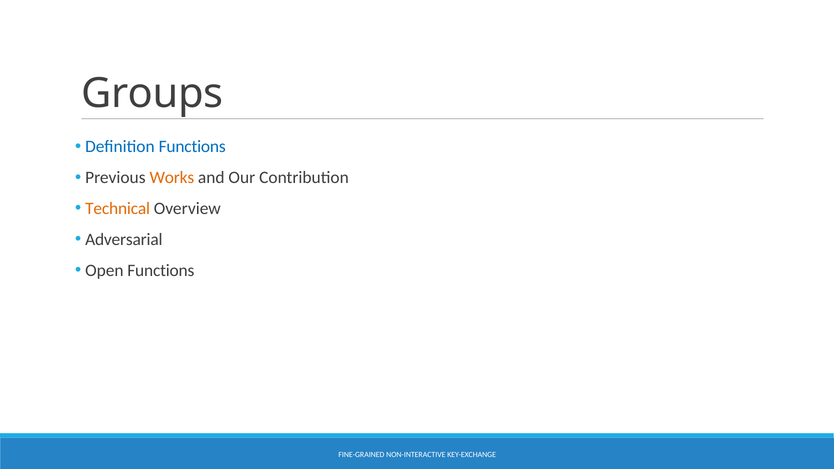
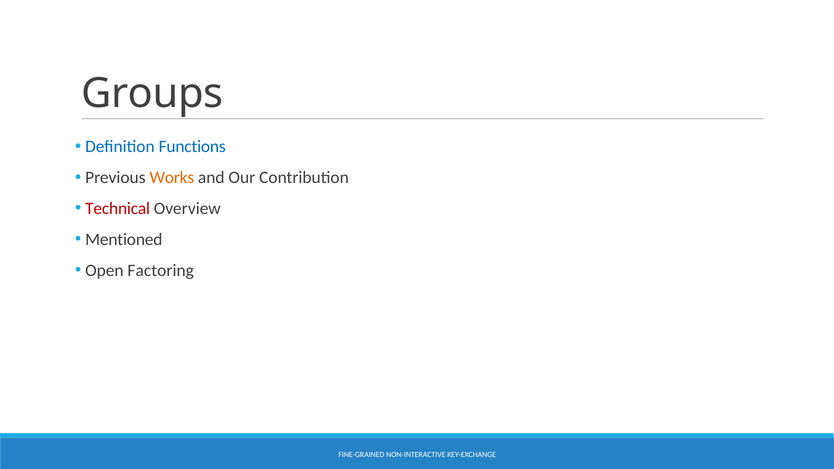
Technical colour: orange -> red
Adversarial: Adversarial -> Mentioned
Open Functions: Functions -> Factoring
